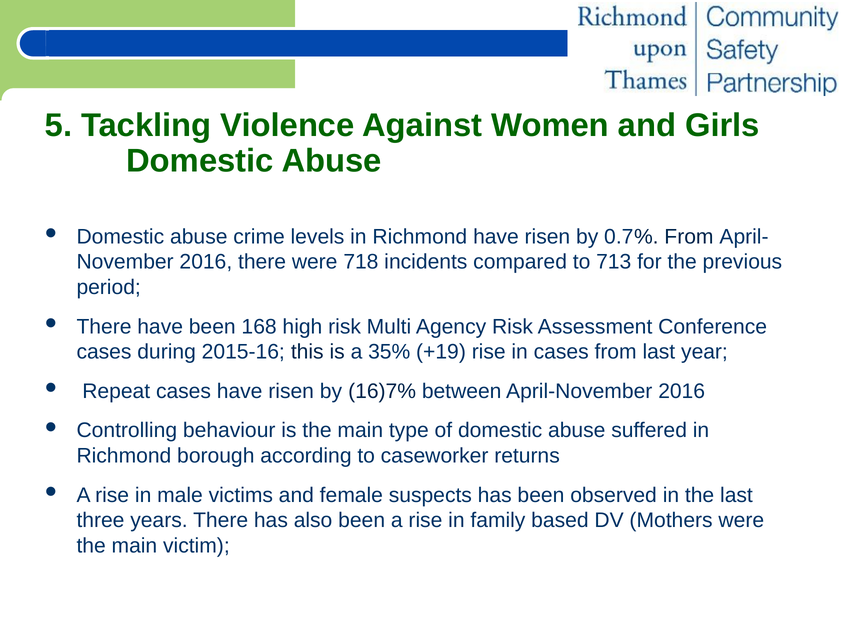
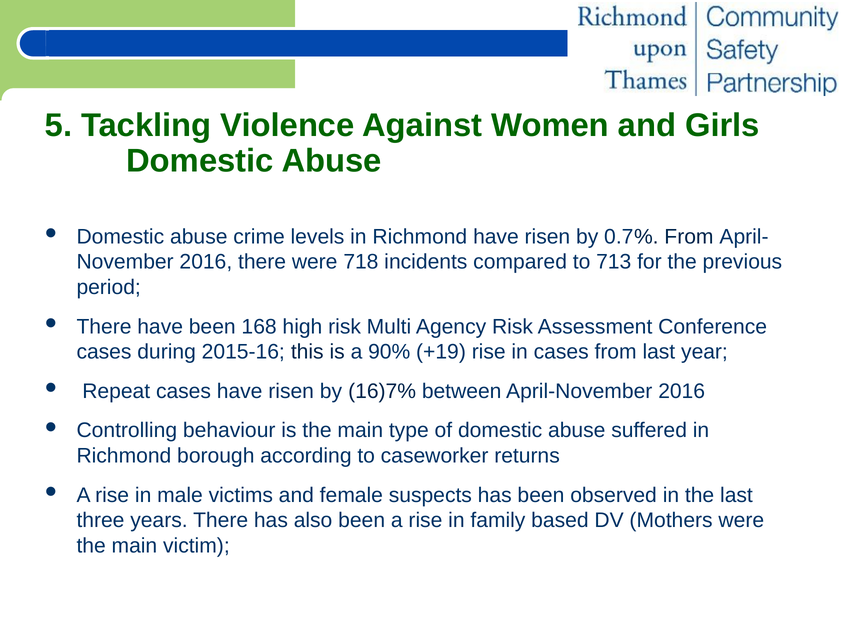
35%: 35% -> 90%
